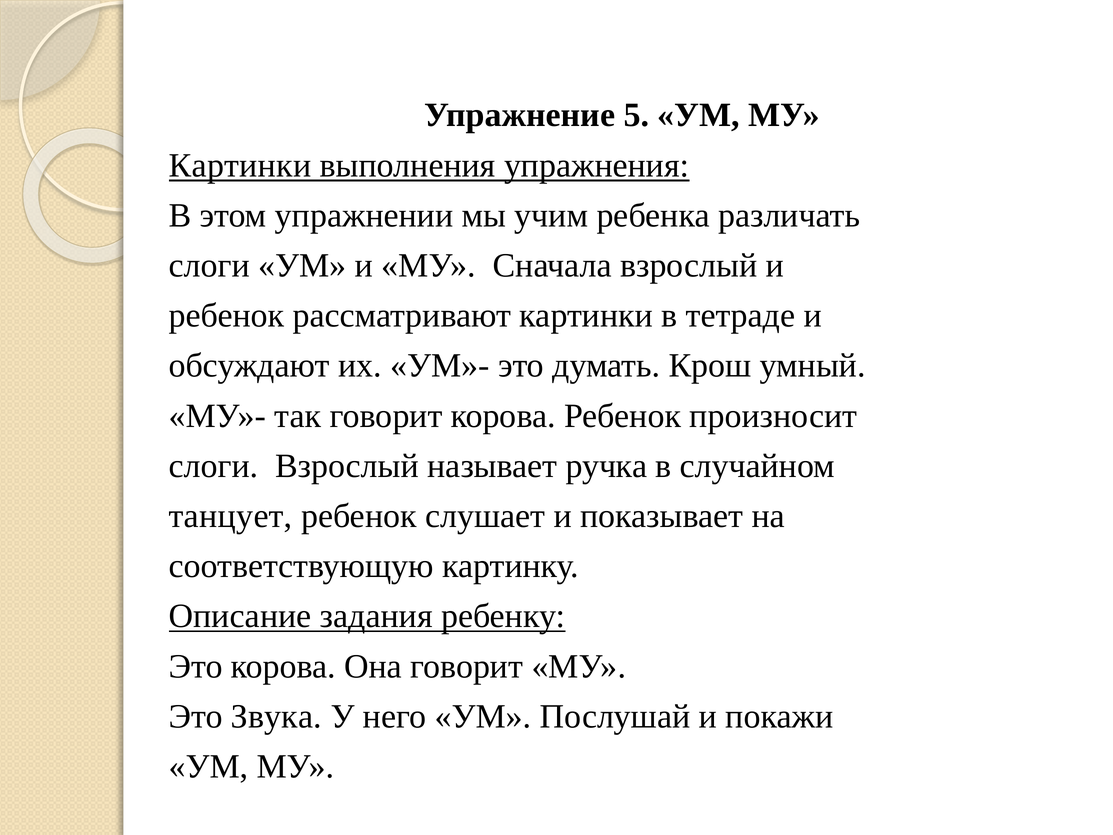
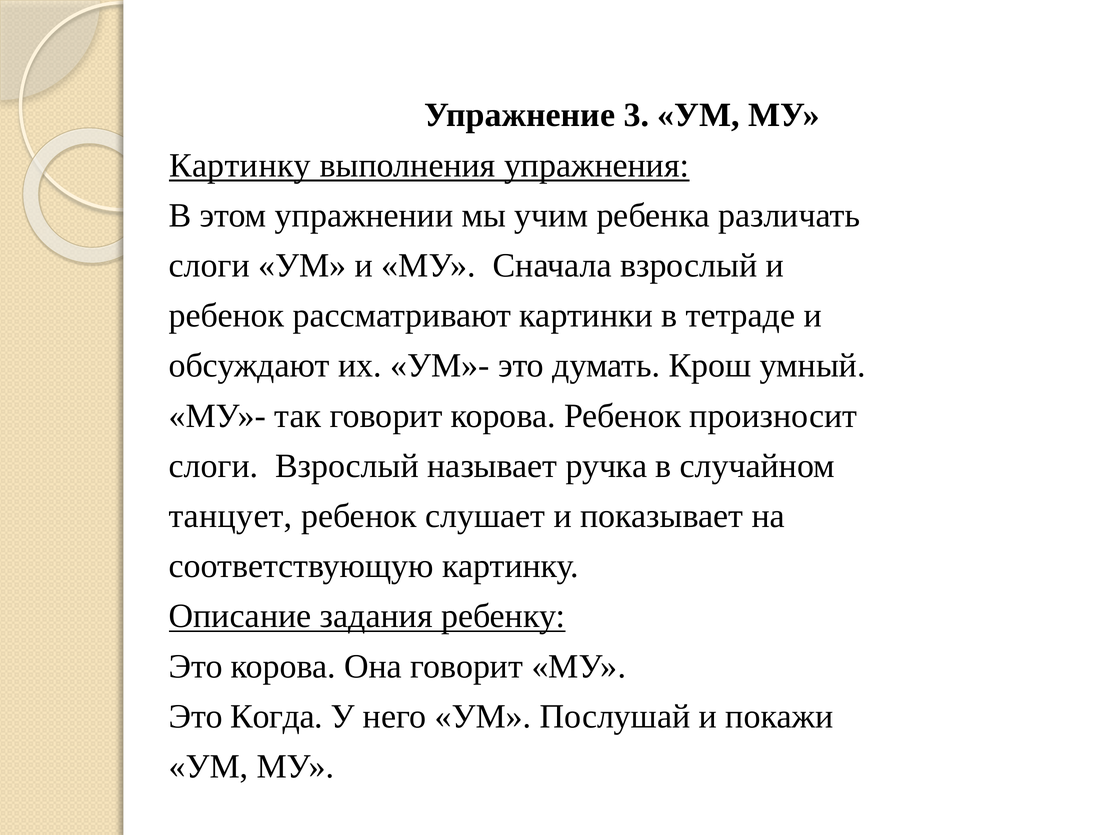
5: 5 -> 3
Картинки at (240, 165): Картинки -> Картинку
Звука: Звука -> Когда
